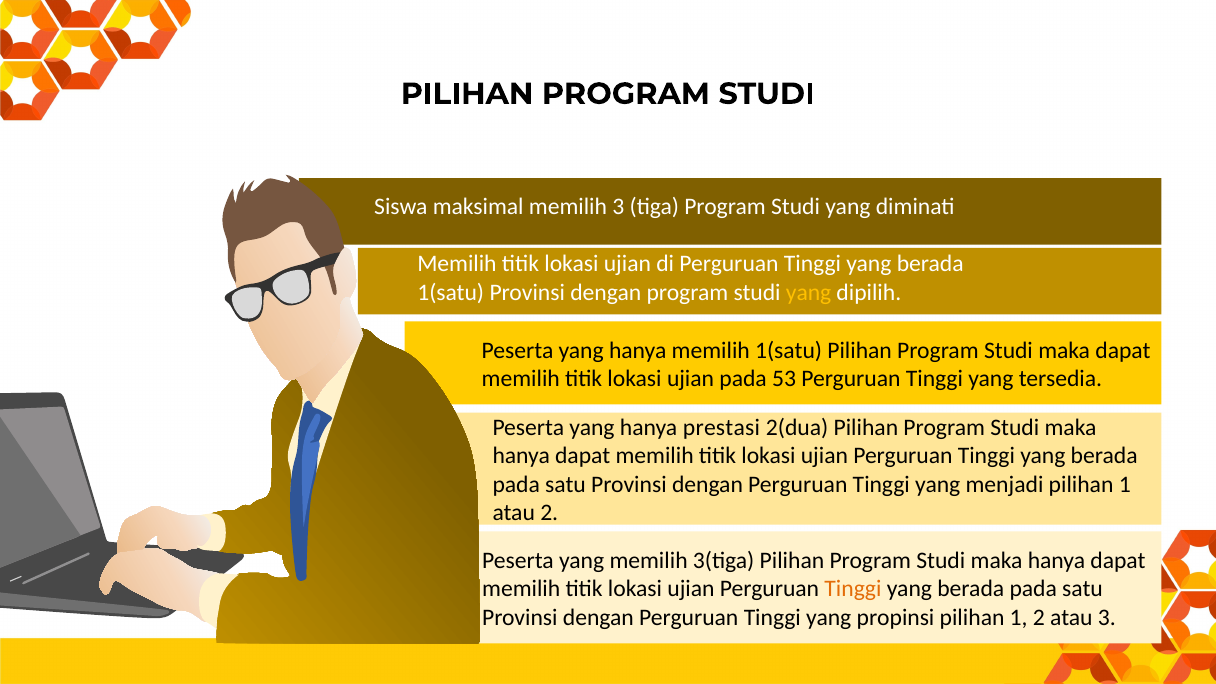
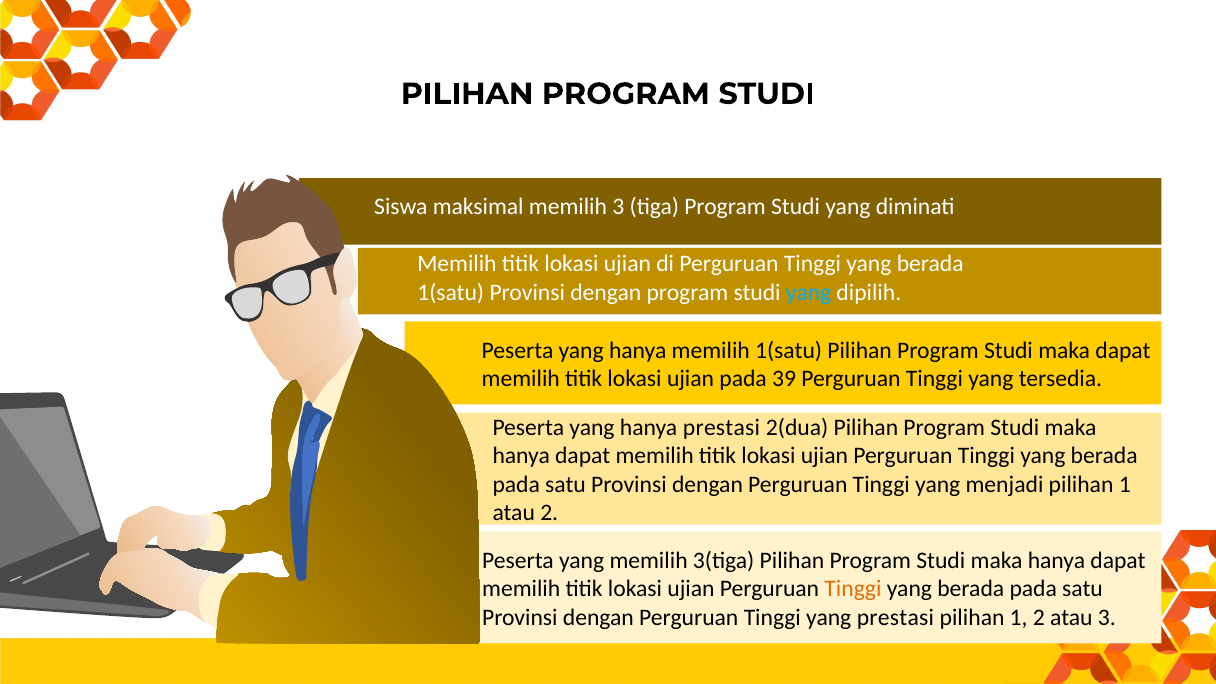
yang at (809, 293) colour: yellow -> light blue
53: 53 -> 39
yang propinsi: propinsi -> prestasi
